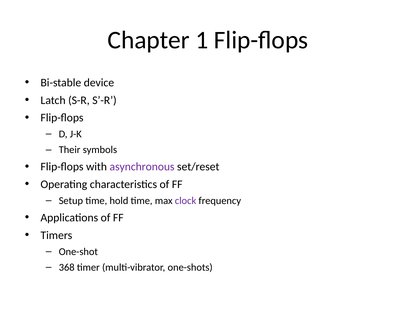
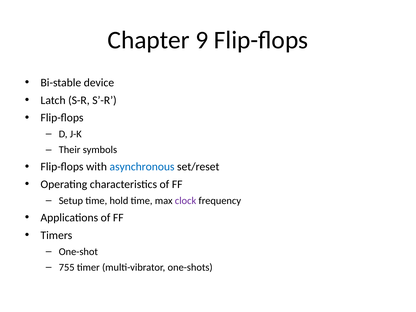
1: 1 -> 9
asynchronous colour: purple -> blue
368: 368 -> 755
